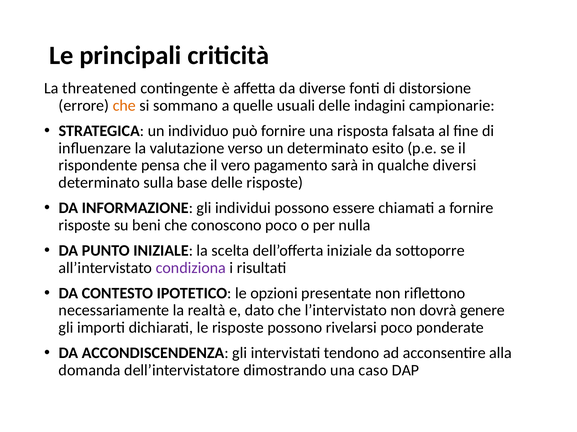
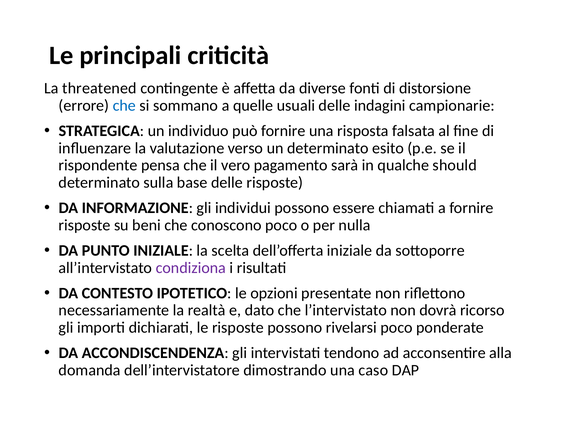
che at (124, 106) colour: orange -> blue
diversi: diversi -> should
genere: genere -> ricorso
